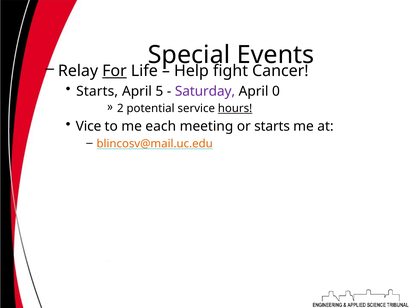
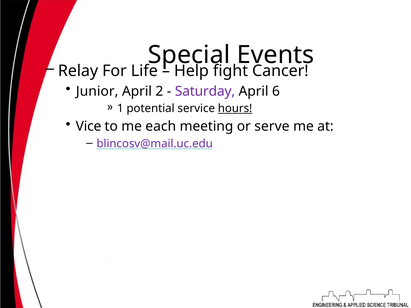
For underline: present -> none
Starts at (97, 91): Starts -> Junior
5: 5 -> 2
0: 0 -> 6
2: 2 -> 1
or starts: starts -> serve
blincosv@mail.uc.edu colour: orange -> purple
